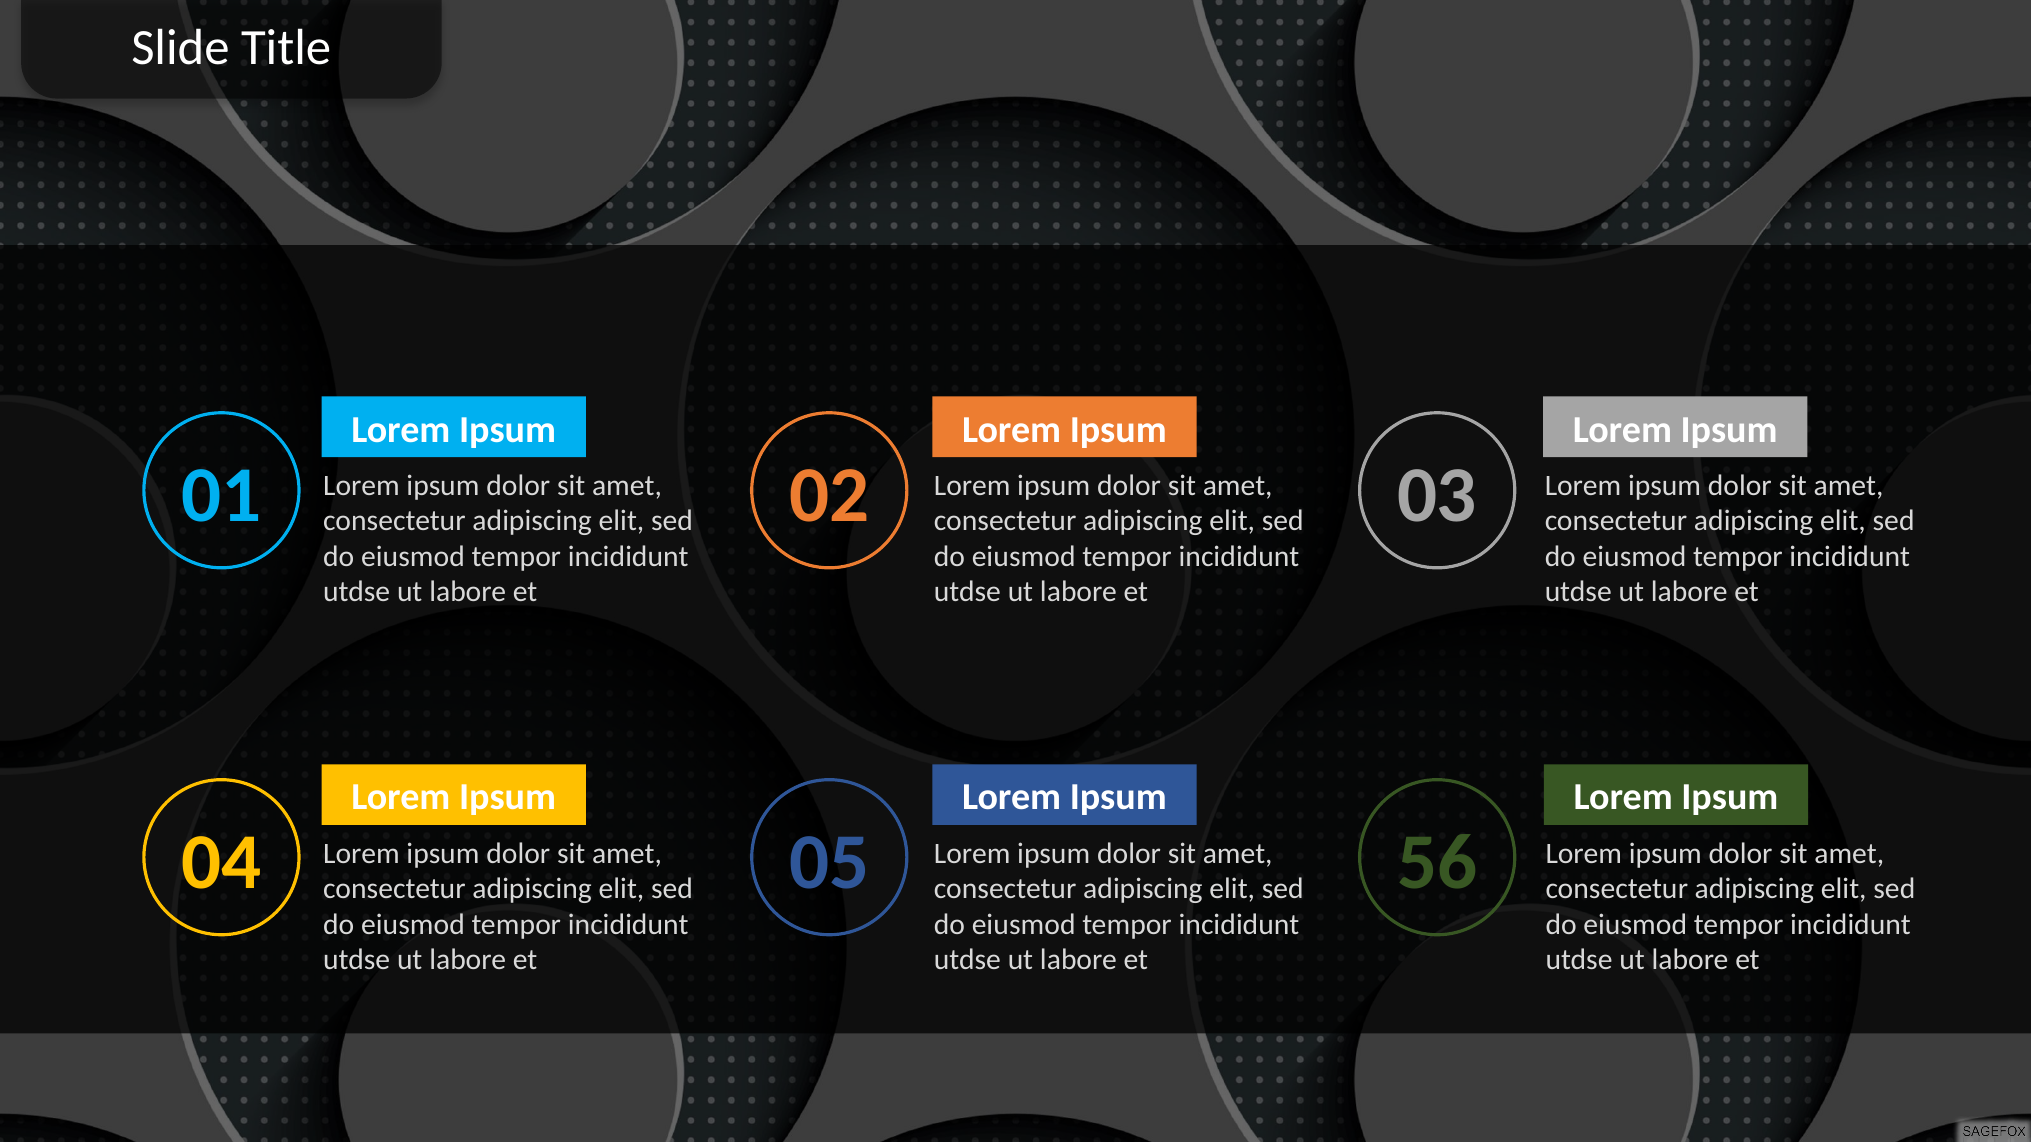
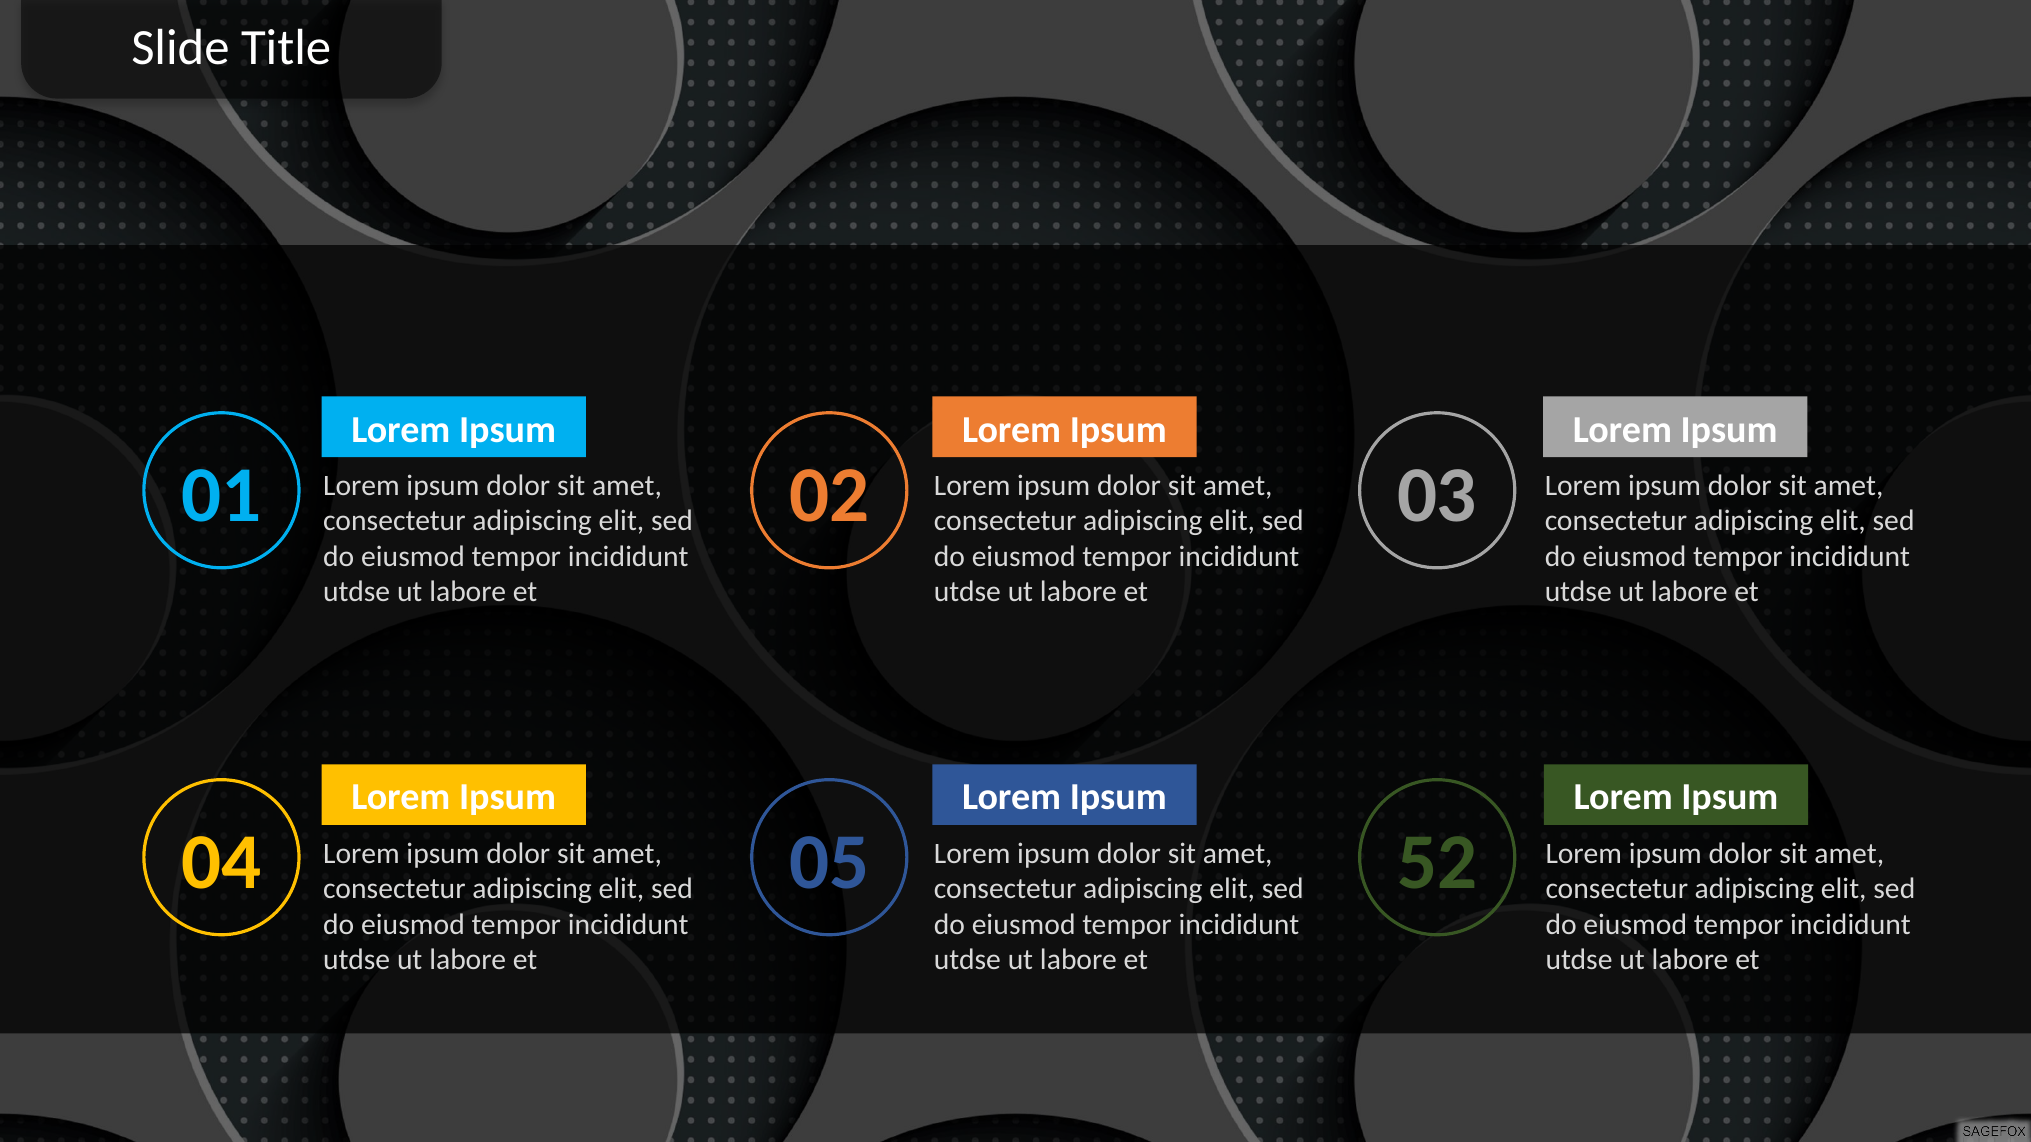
56: 56 -> 52
